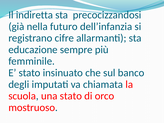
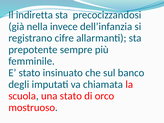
futuro: futuro -> invece
educazione: educazione -> prepotente
